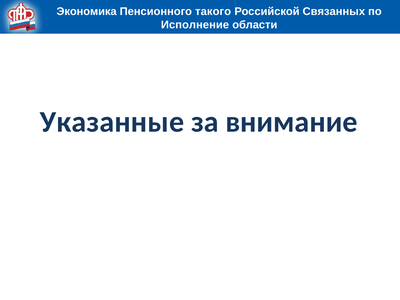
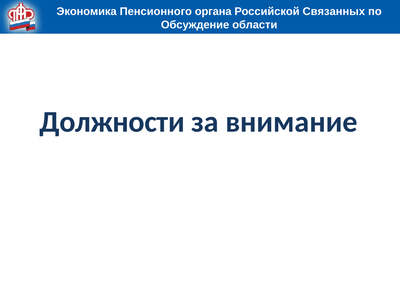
такого: такого -> органа
Исполнение: Исполнение -> Обсуждение
Указанные: Указанные -> Должности
